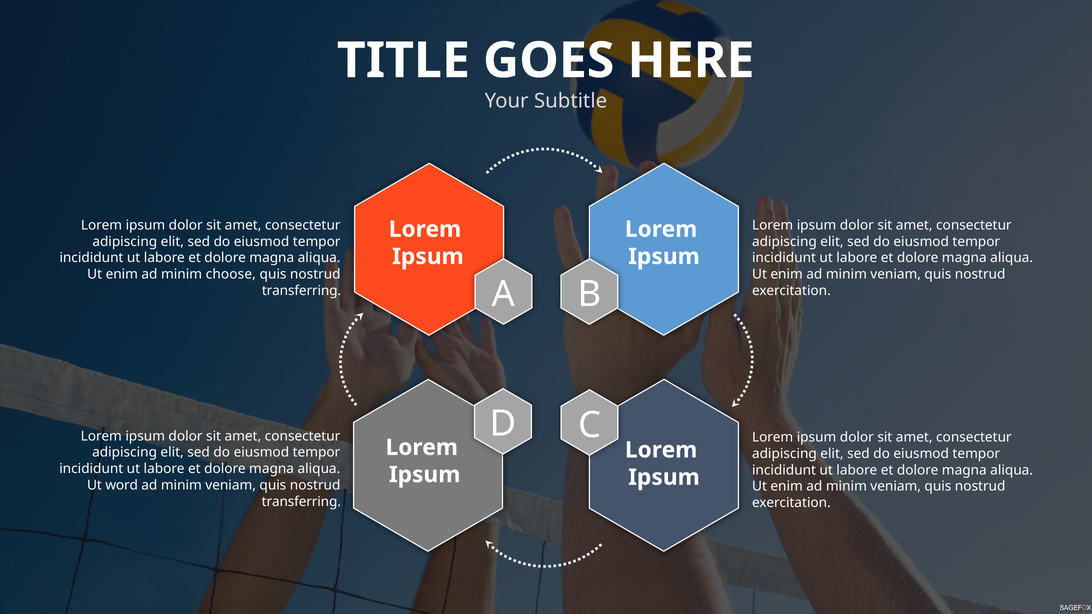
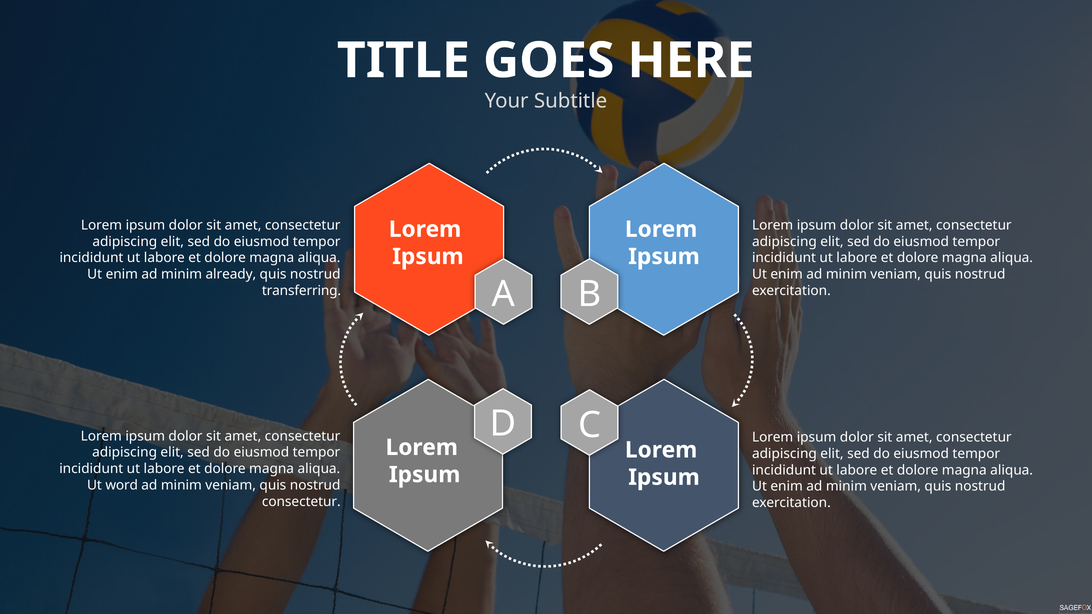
choose: choose -> already
transferring at (301, 502): transferring -> consectetur
